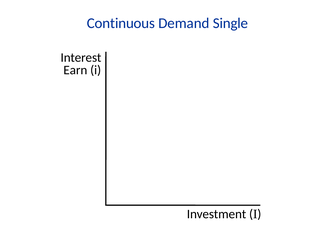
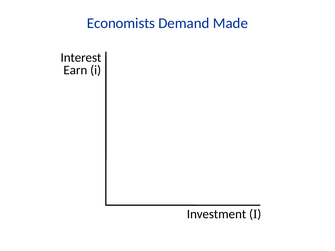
Continuous: Continuous -> Economists
Single: Single -> Made
